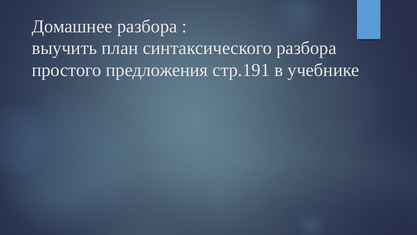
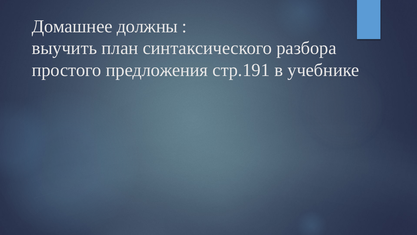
Домашнее разбора: разбора -> должны
